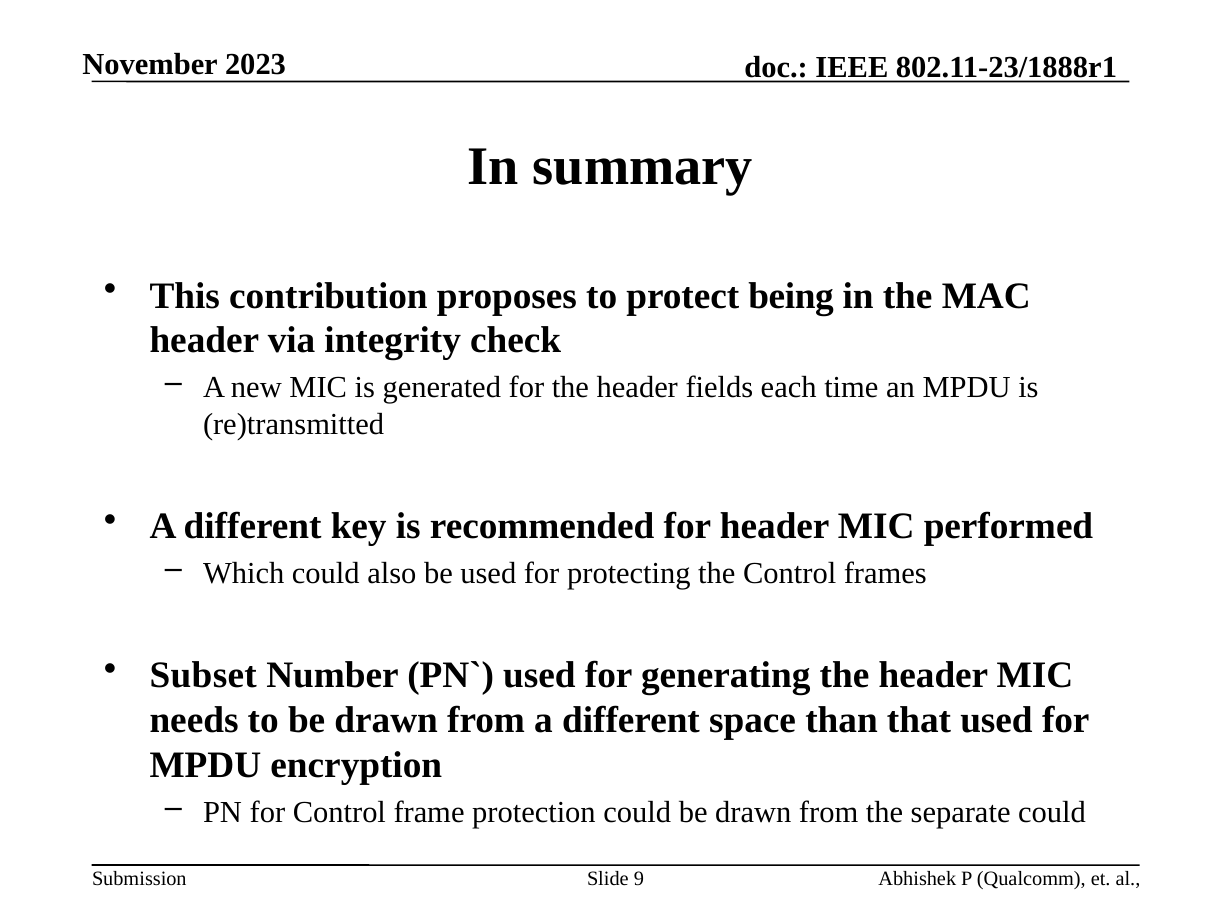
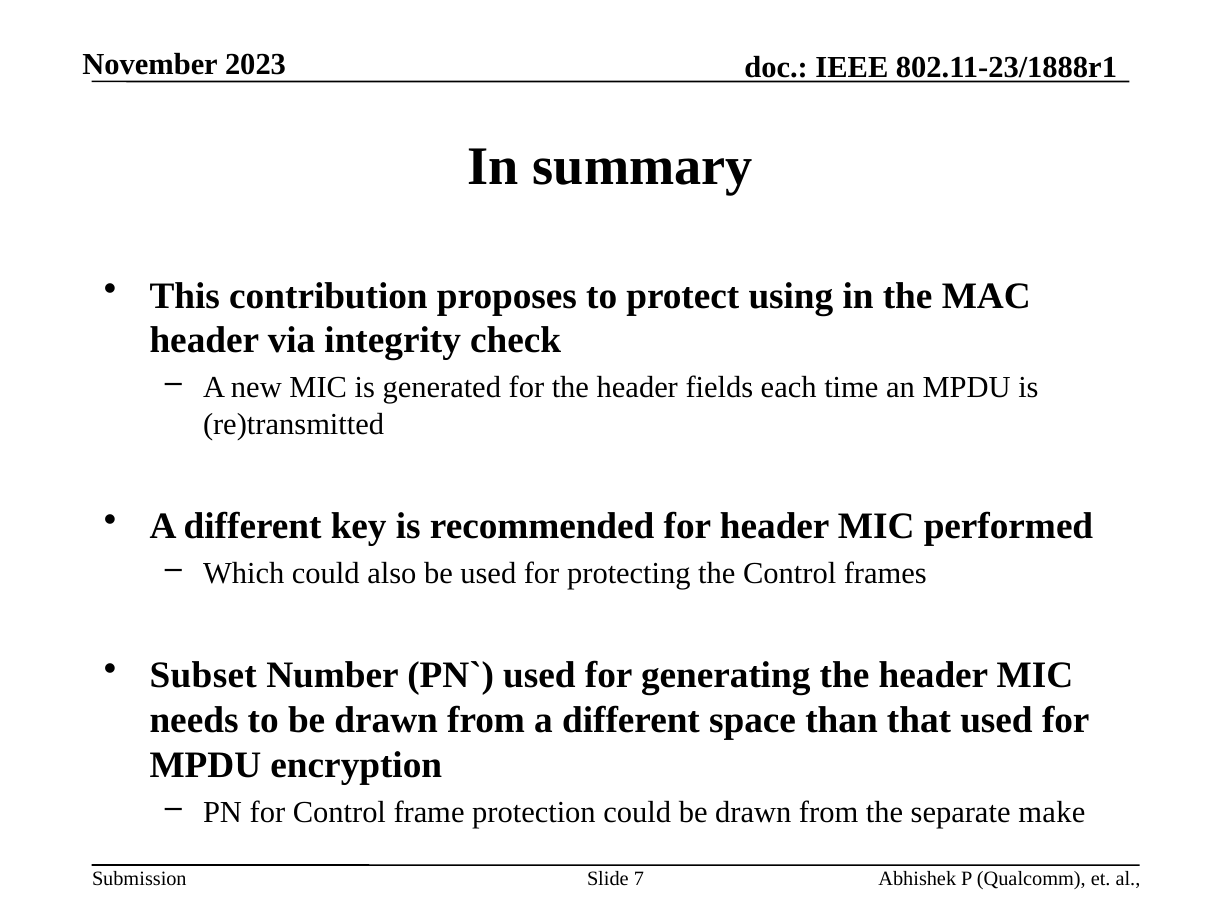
being: being -> using
separate could: could -> make
9: 9 -> 7
